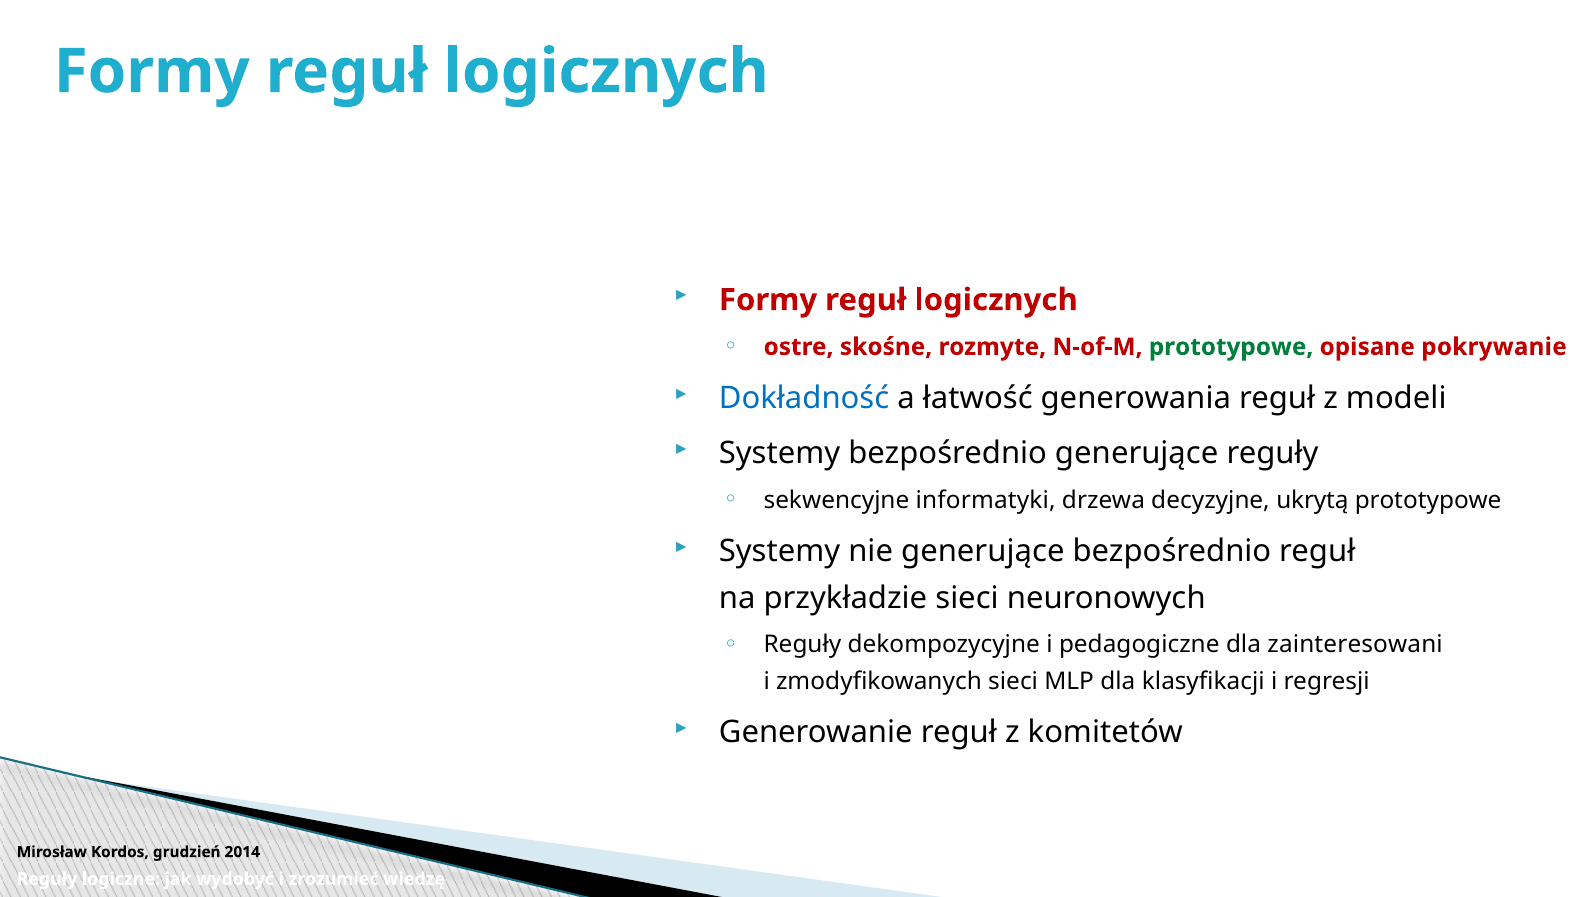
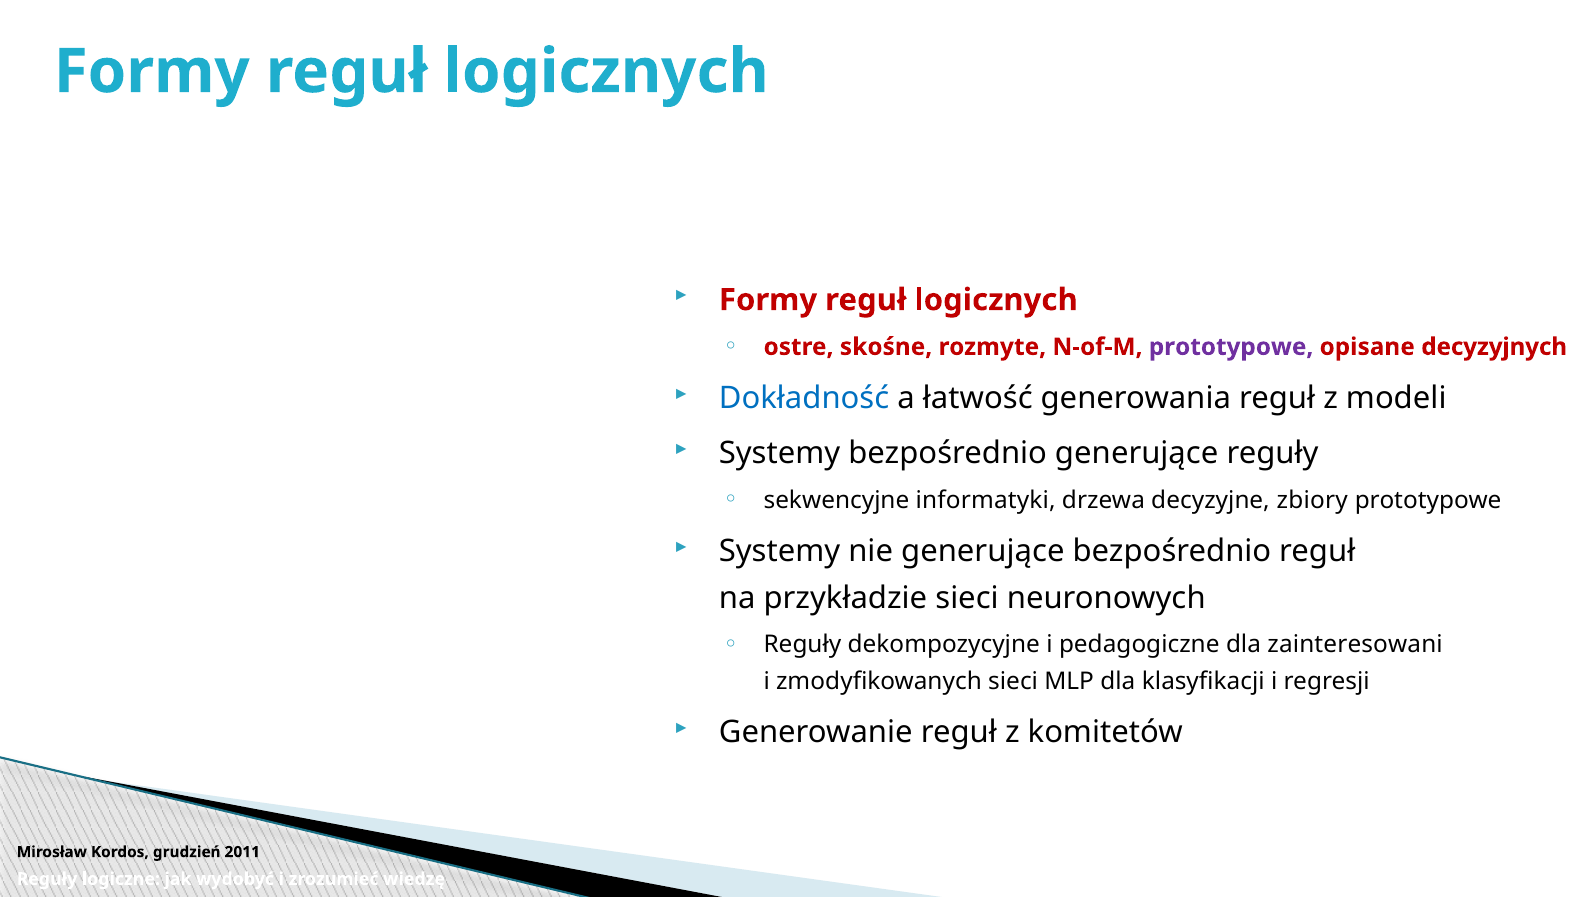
prototypowe at (1231, 347) colour: green -> purple
pokrywanie: pokrywanie -> decyzyjnych
ukrytą: ukrytą -> zbiory
2014: 2014 -> 2011
